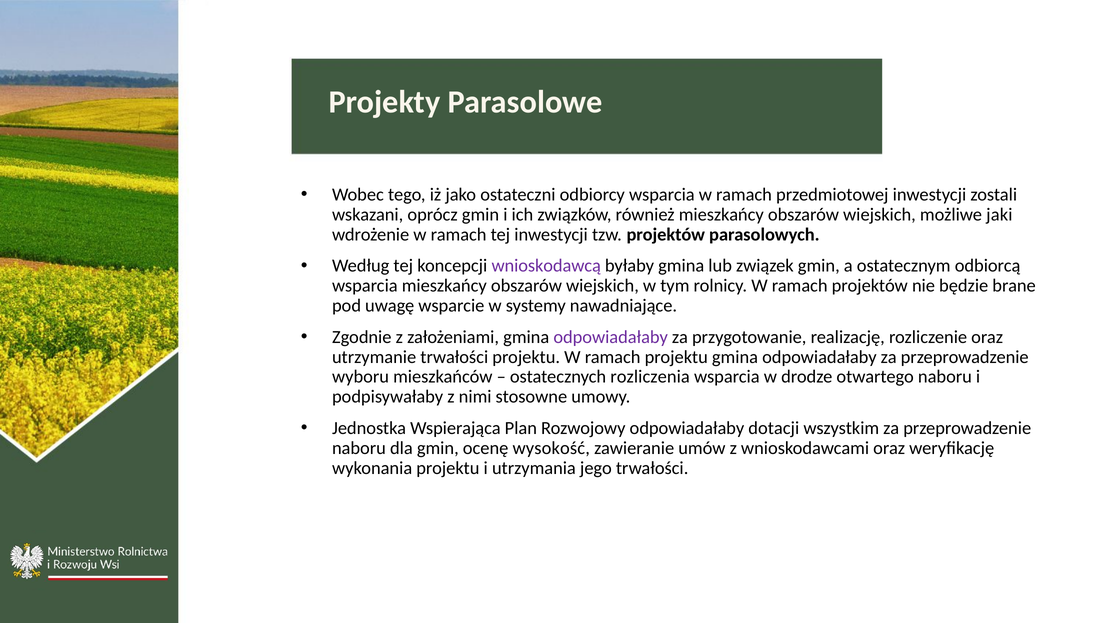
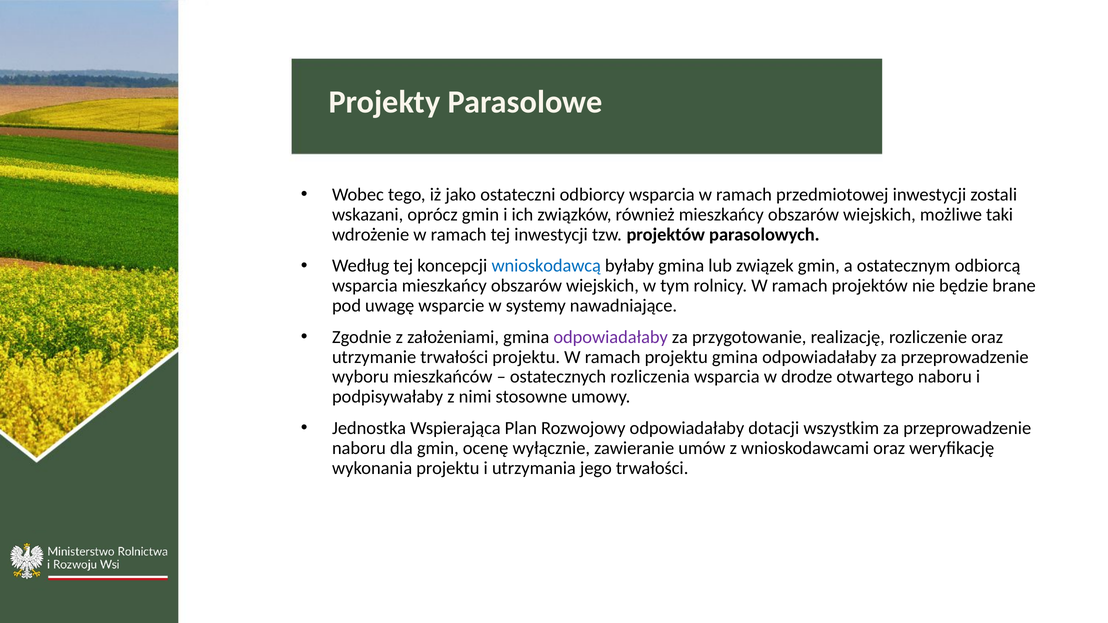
jaki: jaki -> taki
wnioskodawcą colour: purple -> blue
wysokość: wysokość -> wyłącznie
